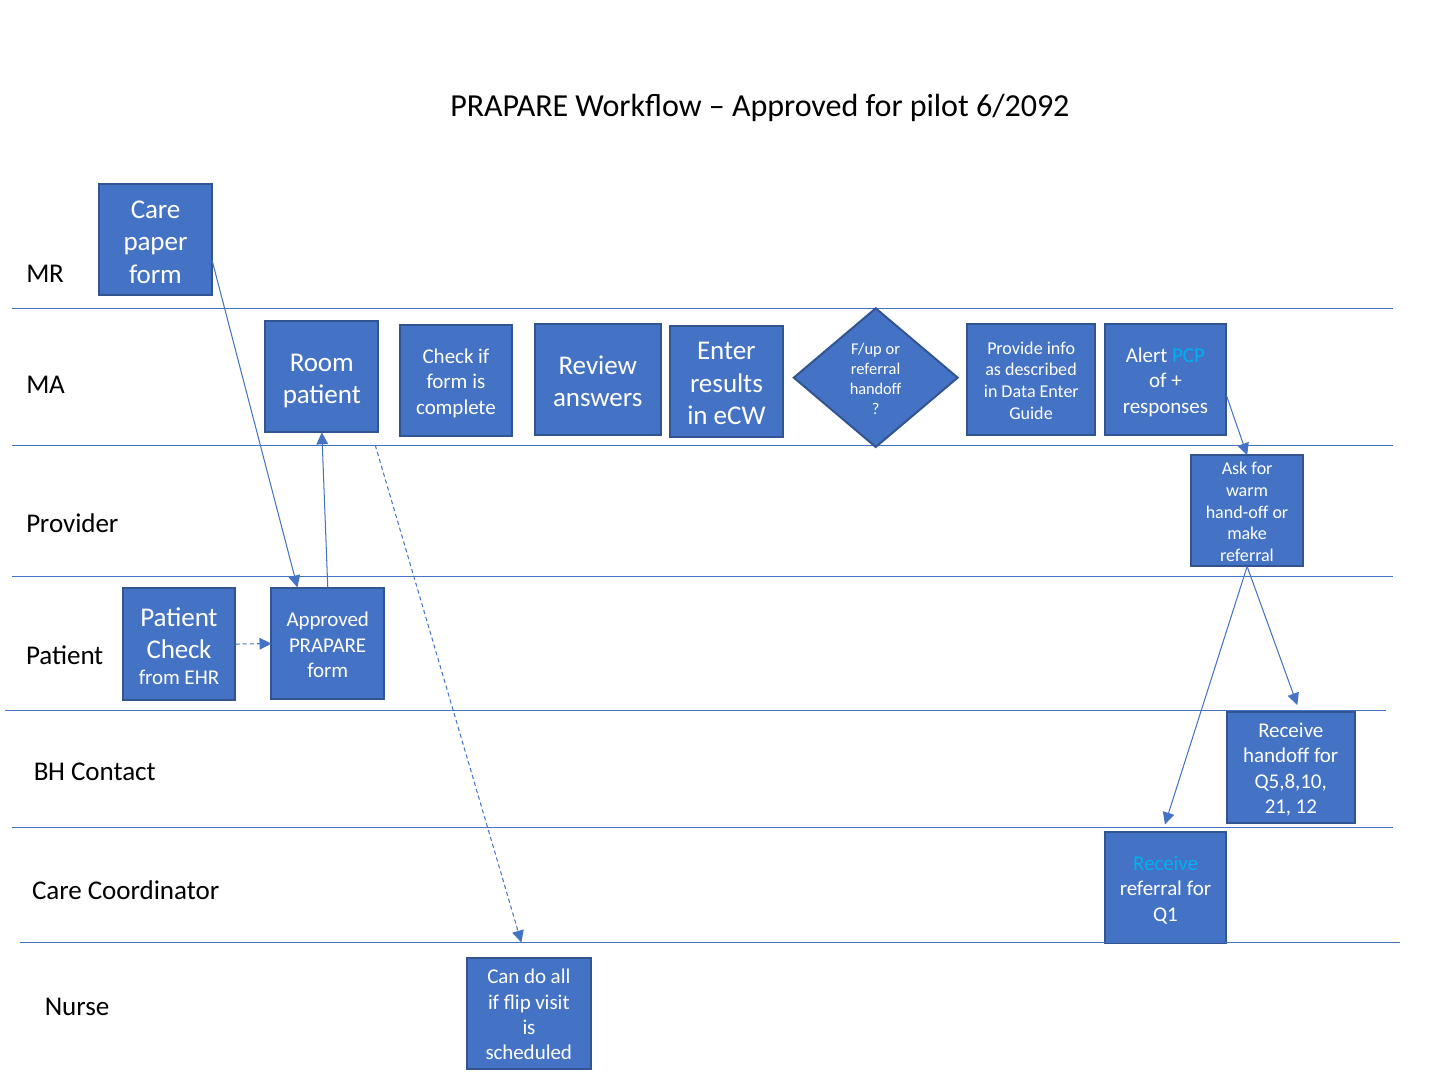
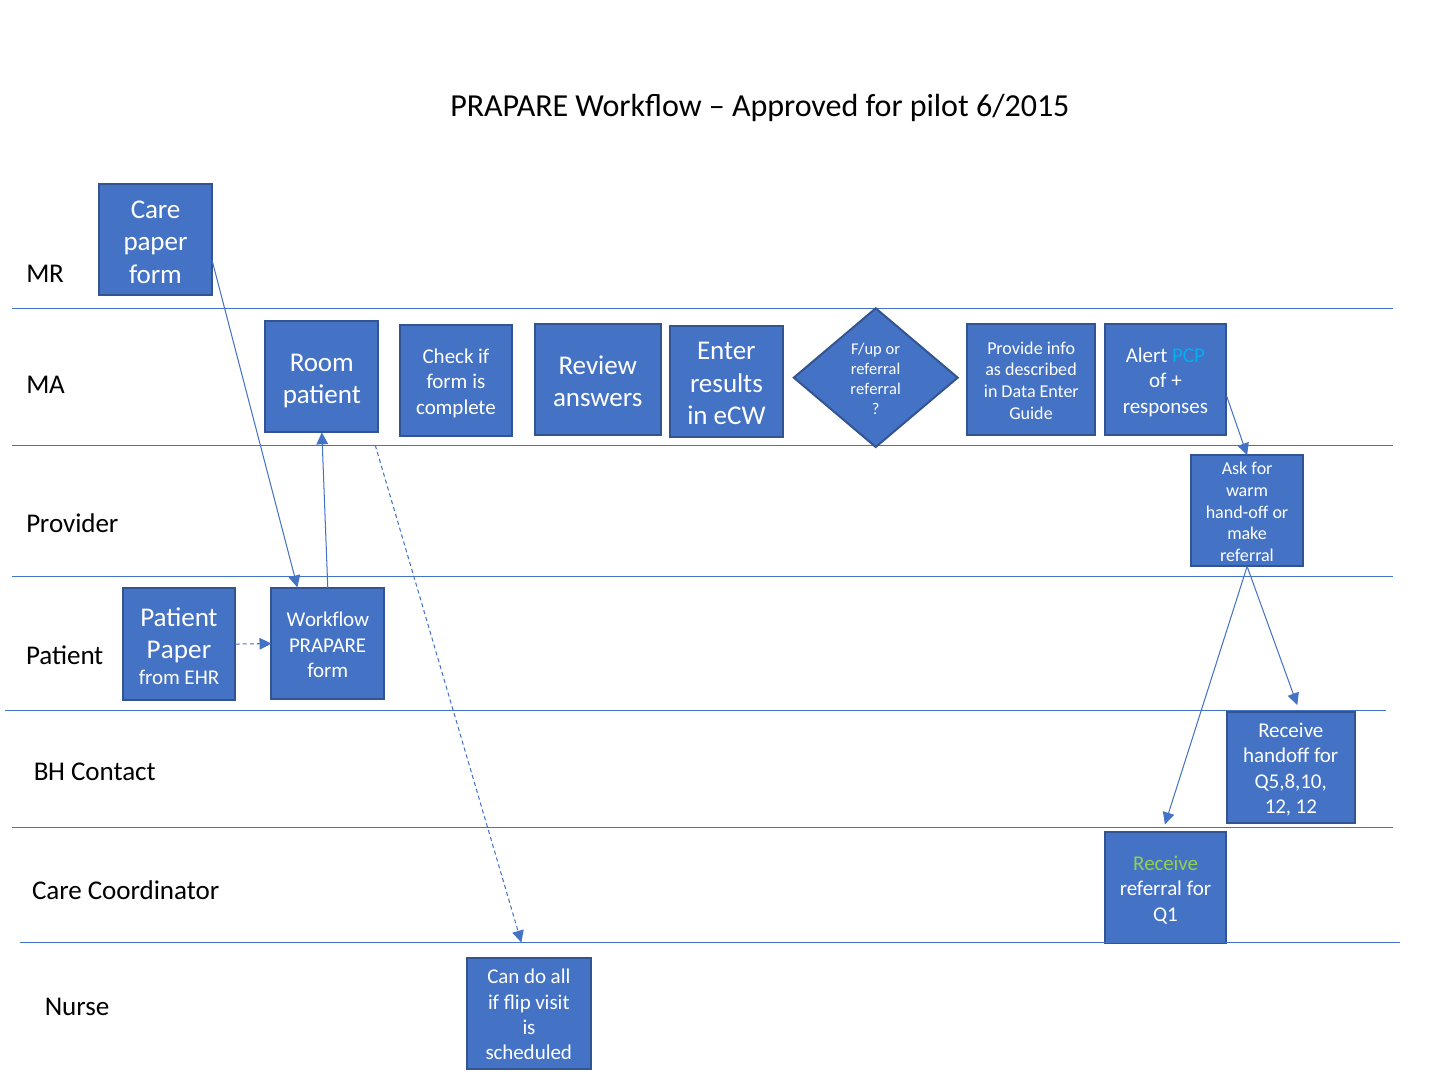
6/2092: 6/2092 -> 6/2015
handoff at (876, 389): handoff -> referral
Approved at (328, 620): Approved -> Workflow
Check at (179, 650): Check -> Paper
21 at (1278, 807): 21 -> 12
Receive at (1166, 864) colour: light blue -> light green
